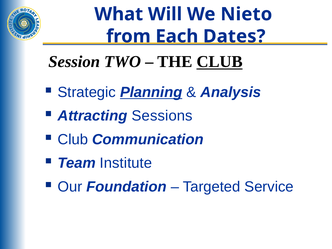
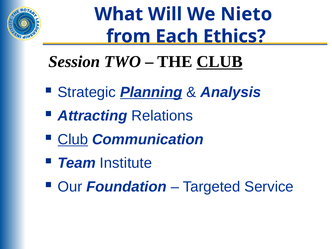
Dates: Dates -> Ethics
Sessions: Sessions -> Relations
Club at (73, 139) underline: none -> present
